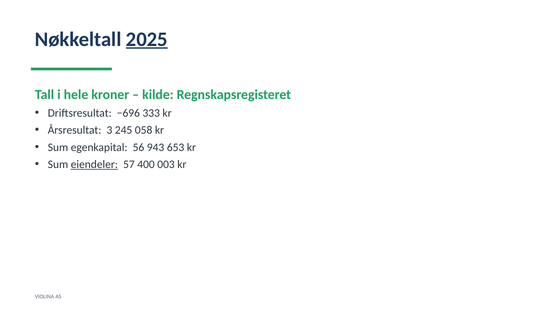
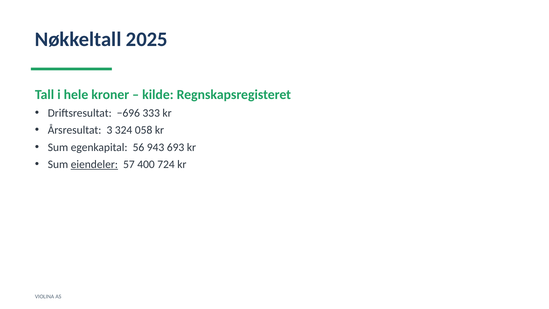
2025 underline: present -> none
245: 245 -> 324
653: 653 -> 693
003: 003 -> 724
